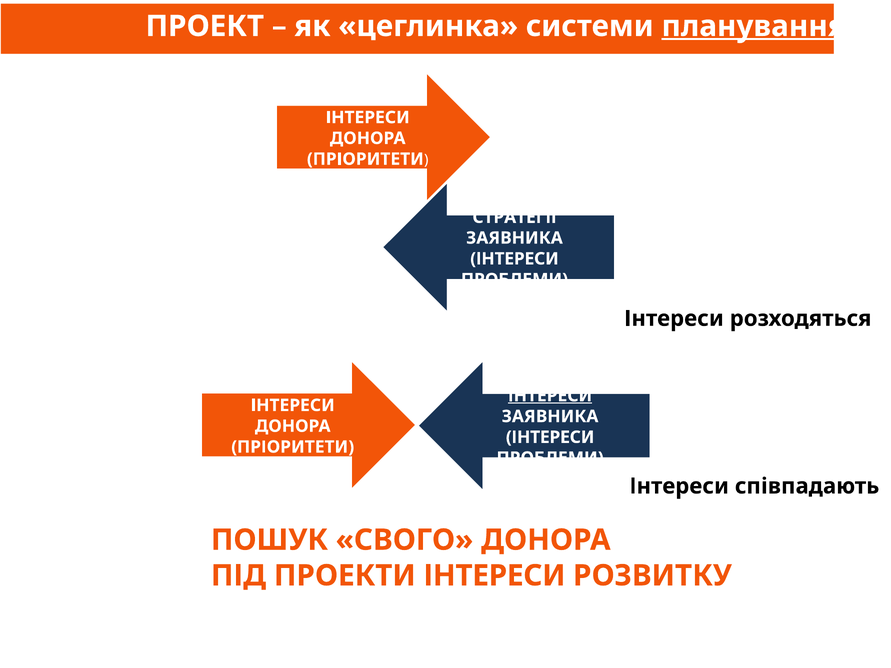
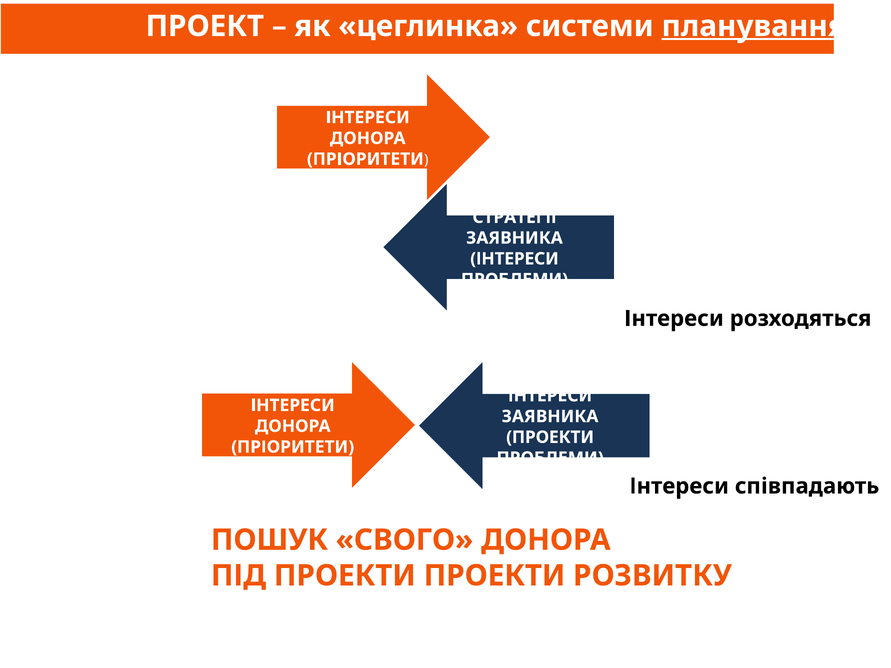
ІНТЕРЕСИ at (550, 396) underline: present -> none
ІНТЕРЕСИ at (550, 437): ІНТЕРЕСИ -> ПРОЕКТИ
ПРОЕКТИ ІНТЕРЕСИ: ІНТЕРЕСИ -> ПРОЕКТИ
